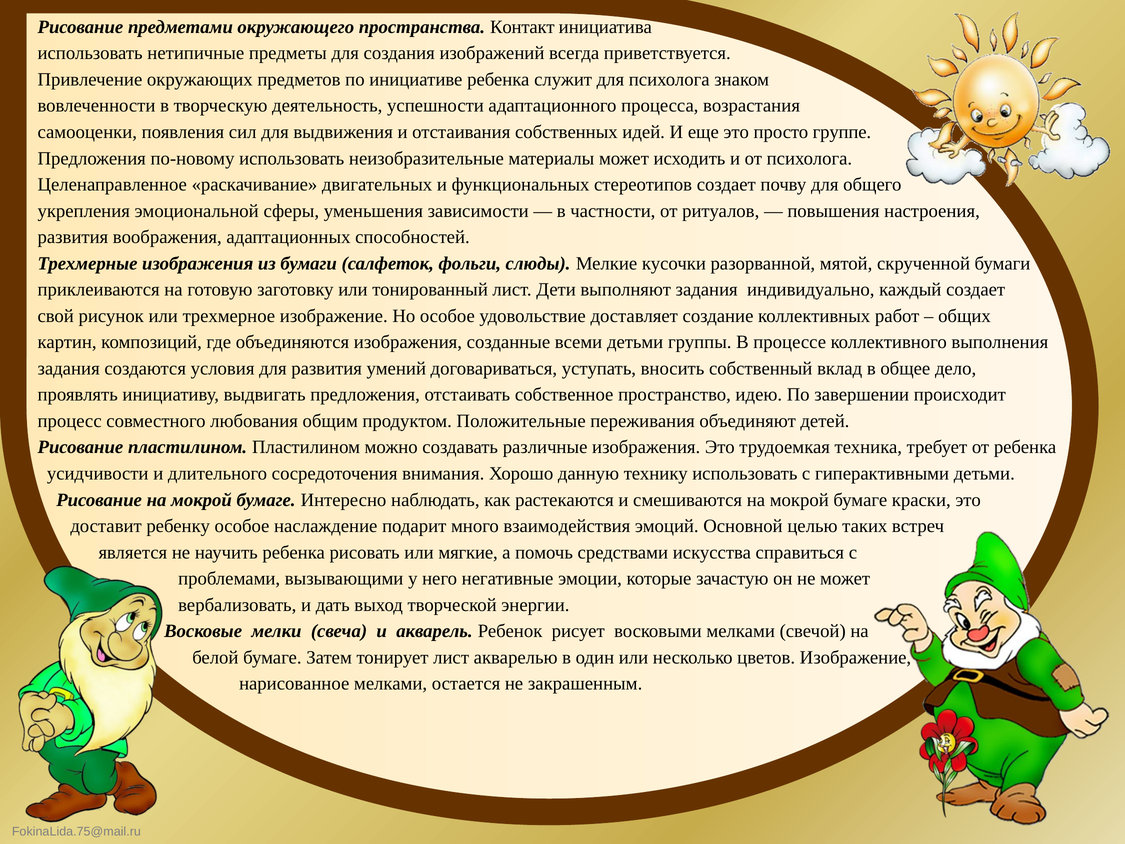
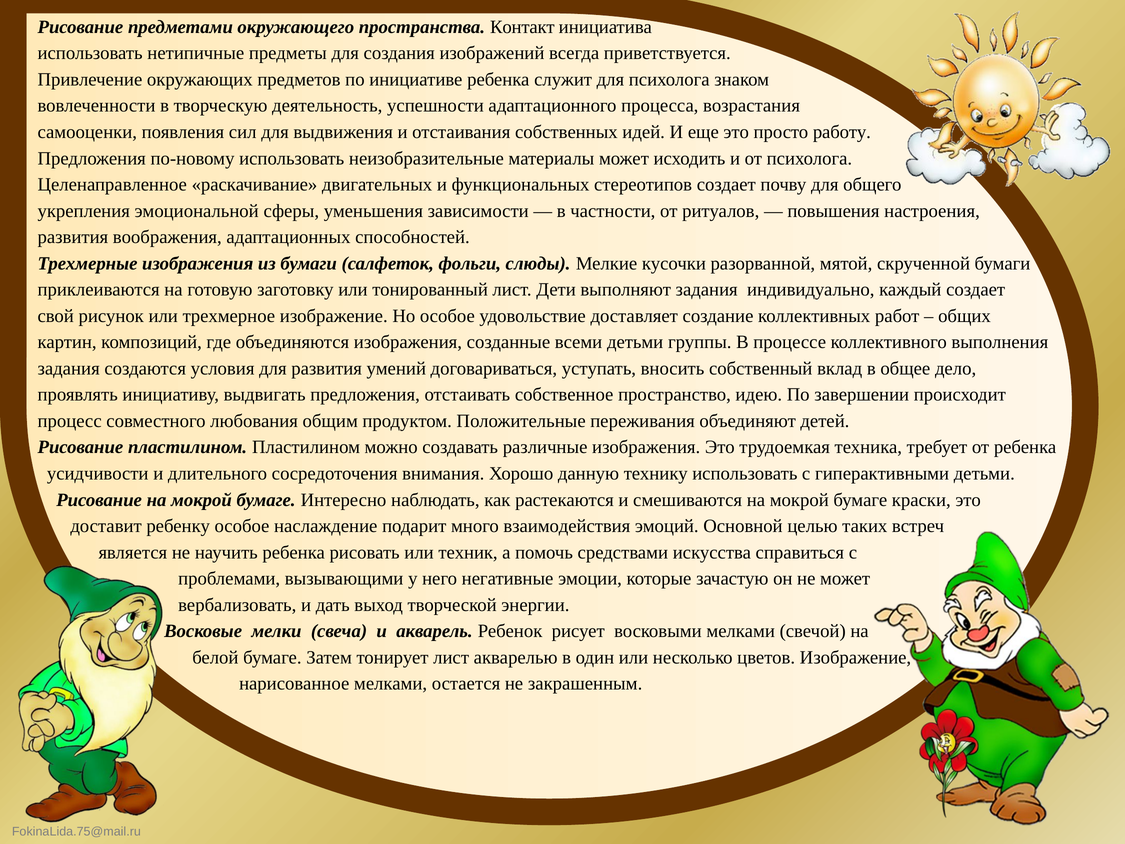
группе: группе -> работу
мягкие: мягкие -> техник
